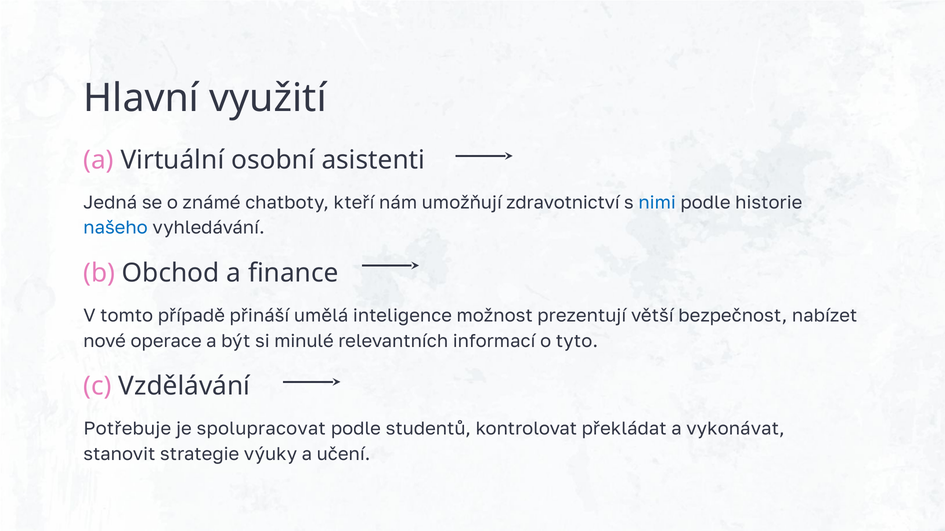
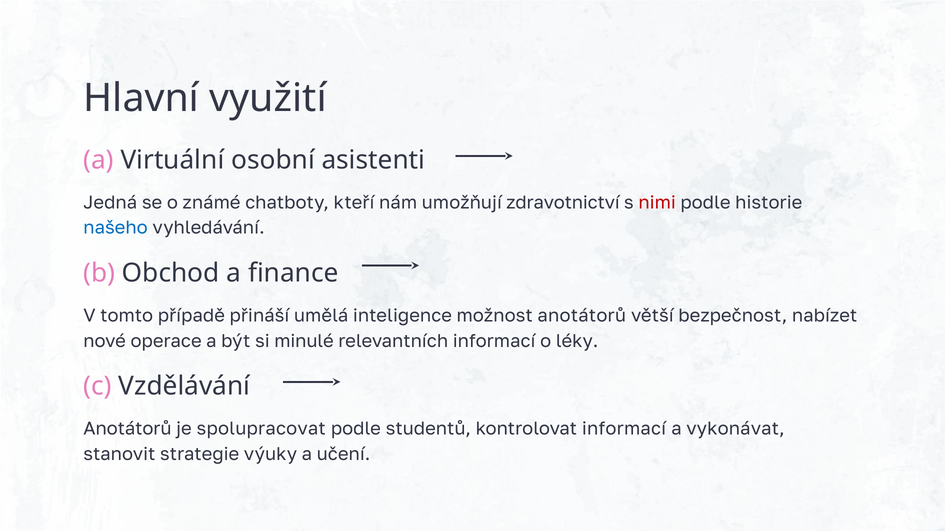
nimi colour: blue -> red
možnost prezentují: prezentují -> anotátorů
tyto: tyto -> léky
Potřebuje at (127, 429): Potřebuje -> Anotátorů
kontrolovat překládat: překládat -> informací
